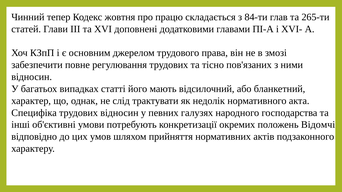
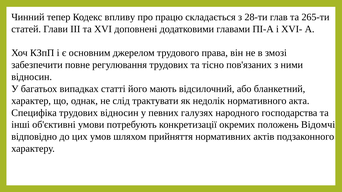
жовтня: жовтня -> впливу
84-ти: 84-ти -> 28-ти
